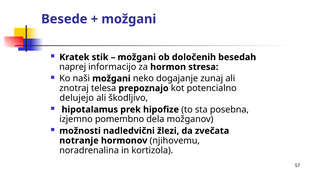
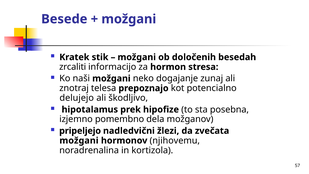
naprej: naprej -> zrcaliti
možnosti: možnosti -> pripeljejo
notranje at (79, 140): notranje -> možgani
